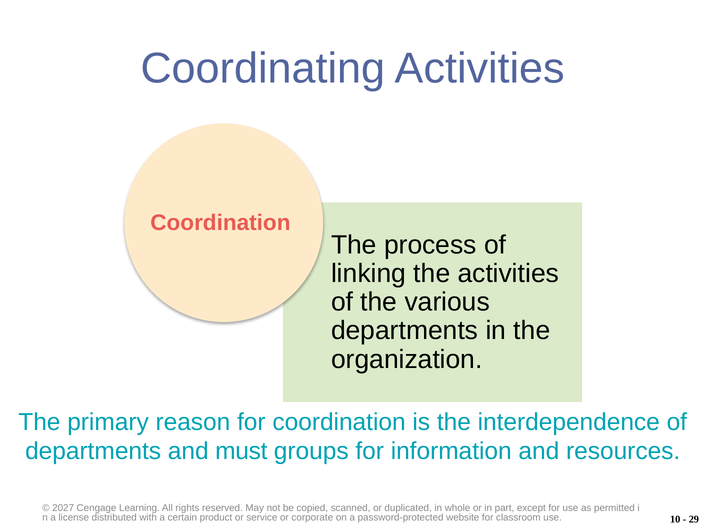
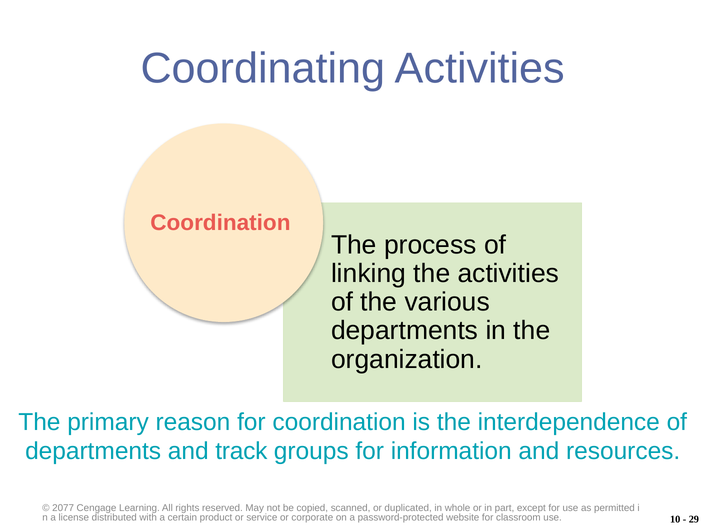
must: must -> track
2027: 2027 -> 2077
